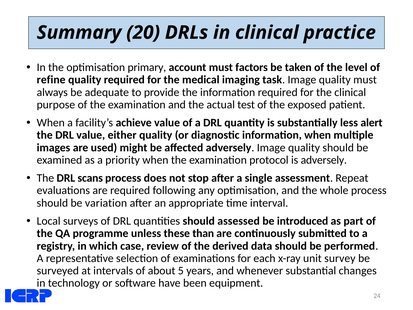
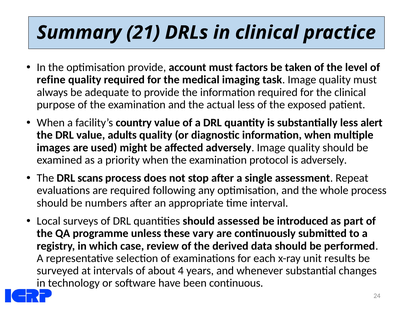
20: 20 -> 21
optimisation primary: primary -> provide
actual test: test -> less
achieve: achieve -> country
either: either -> adults
variation: variation -> numbers
than: than -> vary
survey: survey -> results
5: 5 -> 4
equipment: equipment -> continuous
